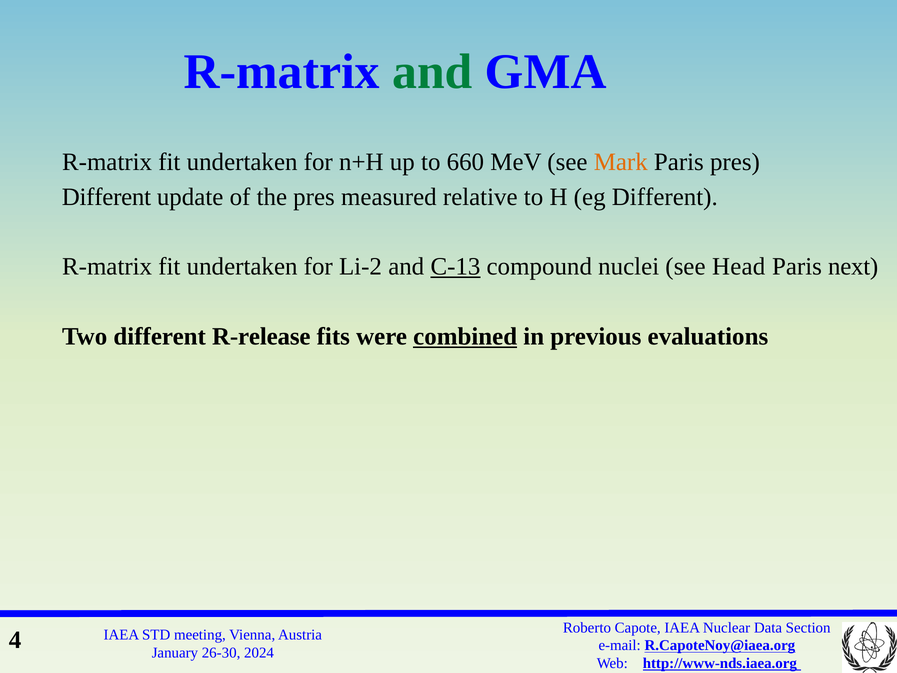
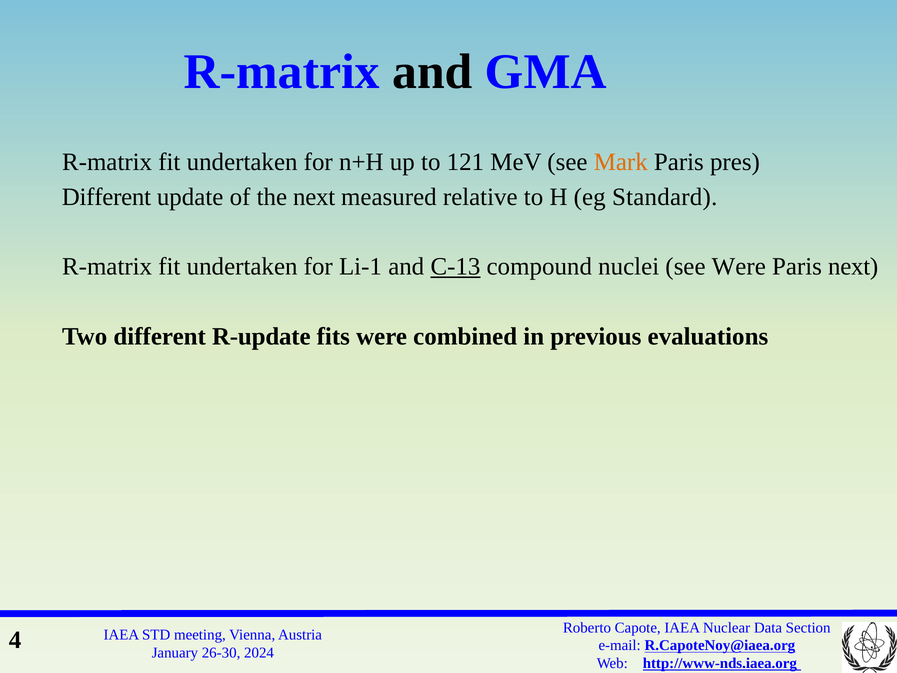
and at (432, 72) colour: green -> black
660: 660 -> 121
the pres: pres -> next
eg Different: Different -> Standard
Li-2: Li-2 -> Li-1
see Head: Head -> Were
R-release: R-release -> R-update
combined underline: present -> none
